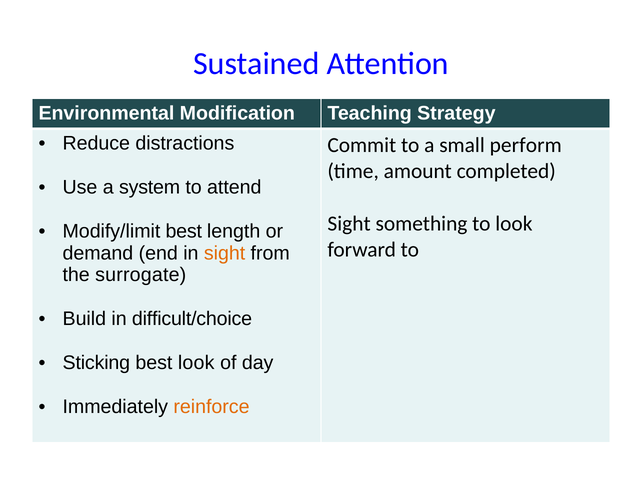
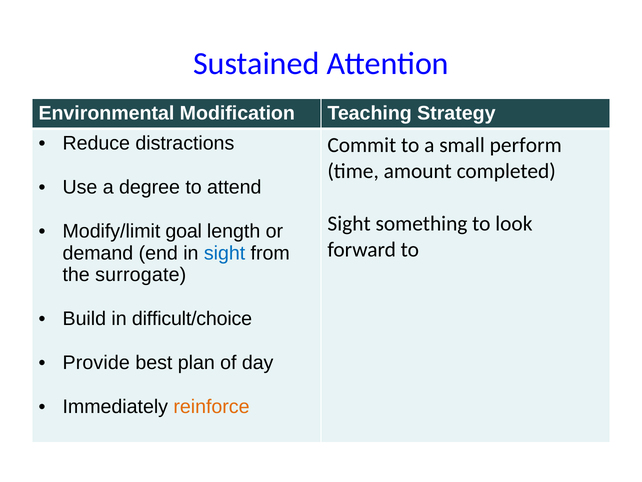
system: system -> degree
Modify/limit best: best -> goal
sight at (225, 253) colour: orange -> blue
Sticking: Sticking -> Provide
best look: look -> plan
